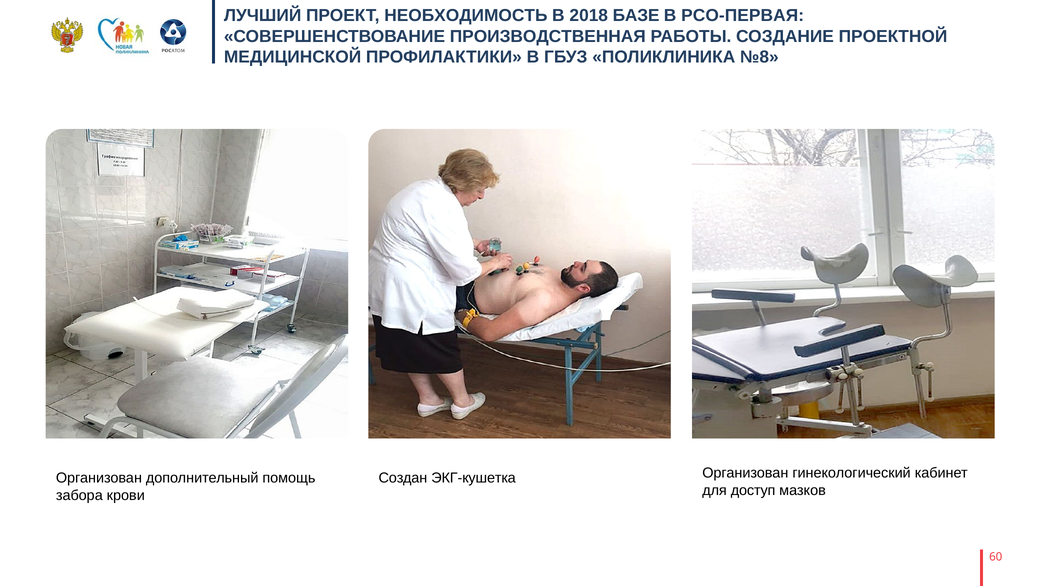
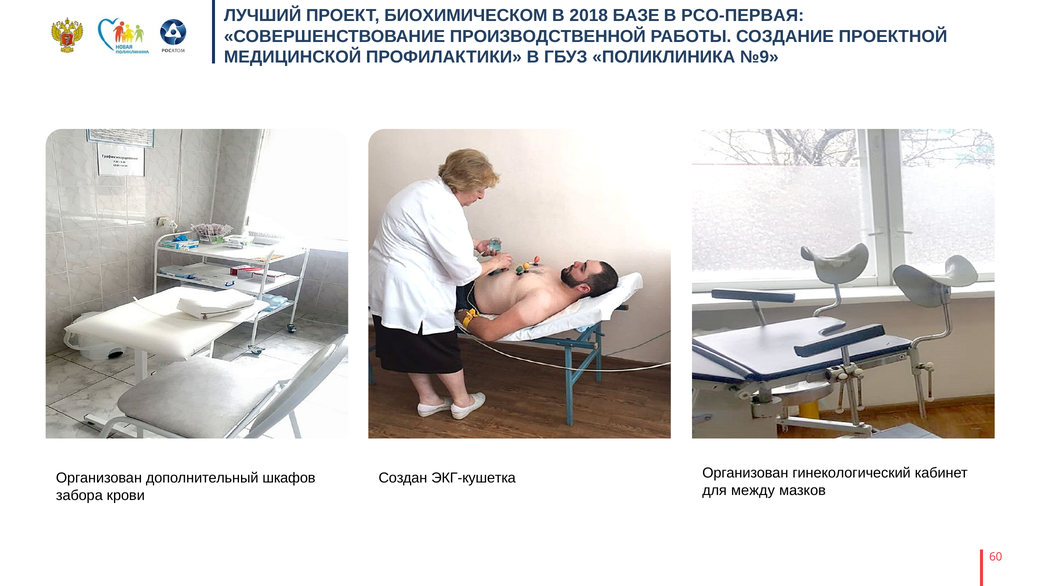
НЕОБХОДИМОСТЬ: НЕОБХОДИМОСТЬ -> БИОХИМИЧЕСКОМ
ПРОИЗВОДСТВЕННАЯ: ПРОИЗВОДСТВЕННАЯ -> ПРОИЗВОДСТВЕННОЙ
№8: №8 -> №9
помощь: помощь -> шкафов
доступ: доступ -> между
